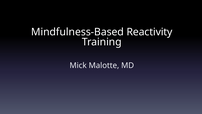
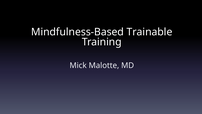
Reactivity: Reactivity -> Trainable
